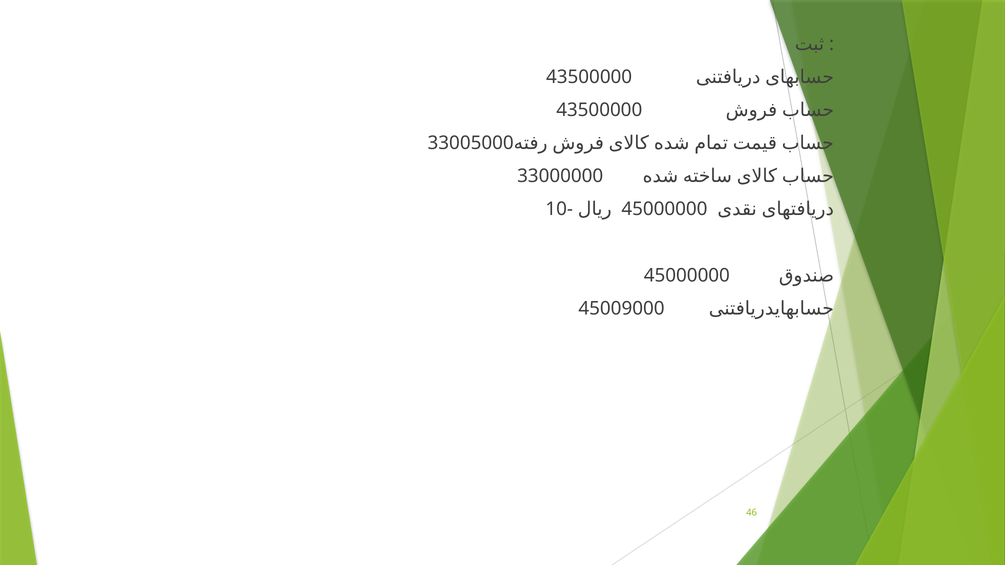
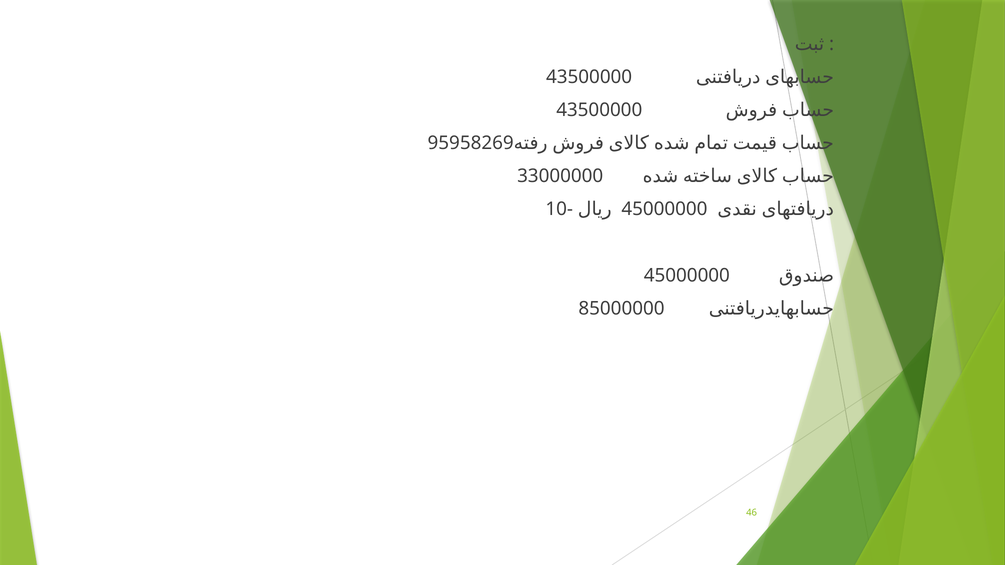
33005000: 33005000 -> 95958269
45009000: 45009000 -> 85000000
